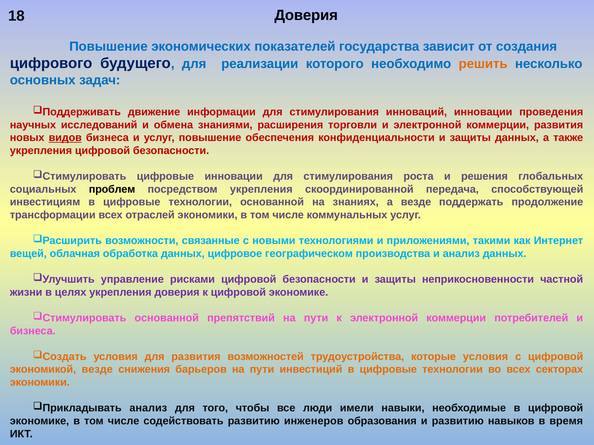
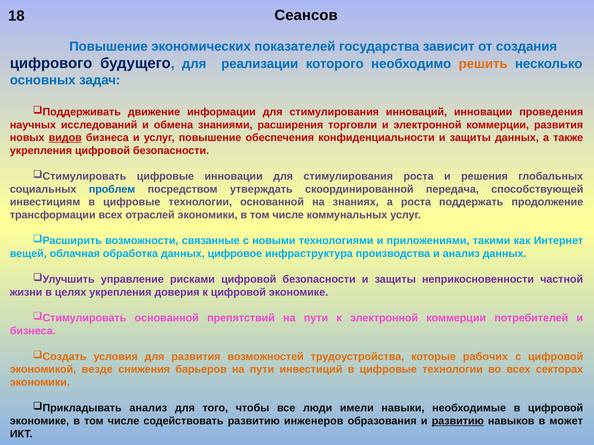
Доверия at (306, 15): Доверия -> Сеансов
проблем colour: black -> blue
посредством укрепления: укрепления -> утверждать
а везде: везде -> роста
географическом: географическом -> инфраструктура
которые условия: условия -> рабочих
развитию at (458, 421) underline: none -> present
время: время -> может
